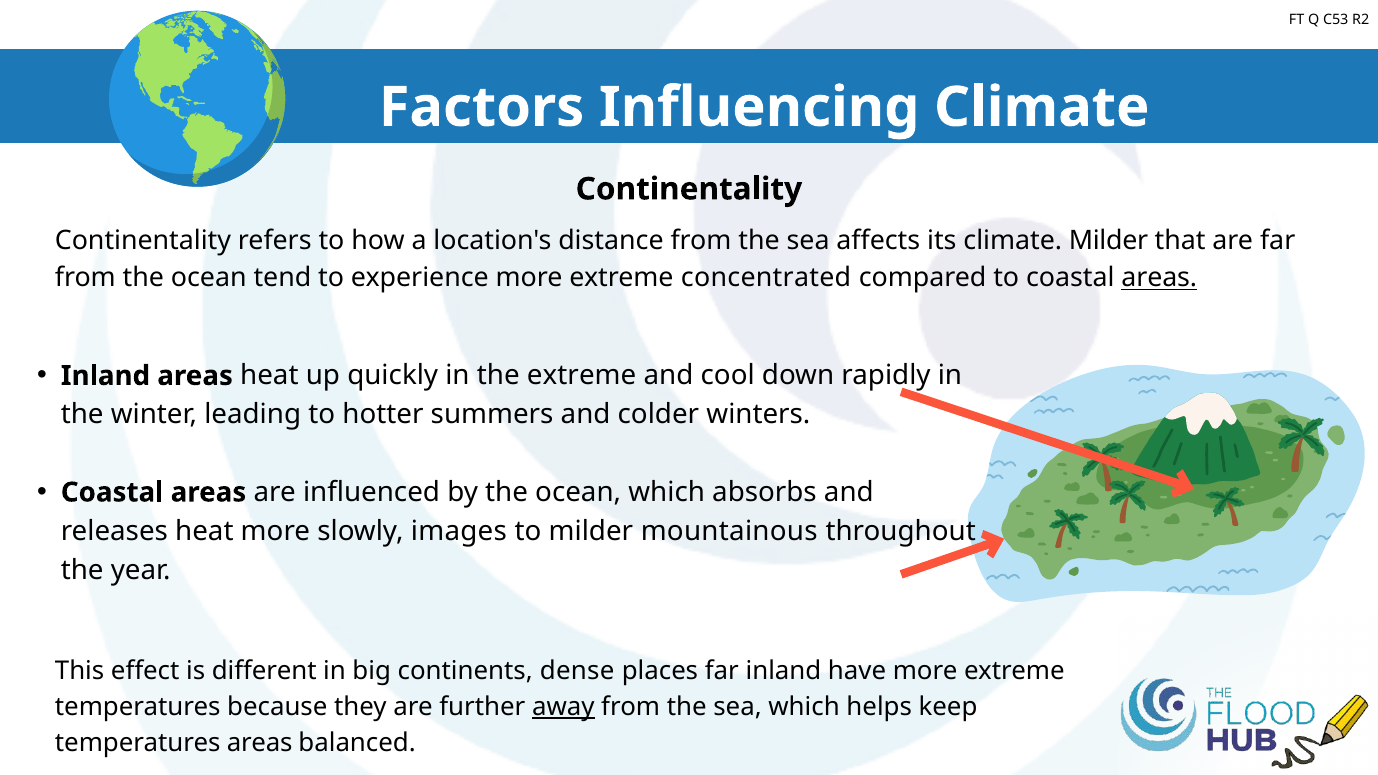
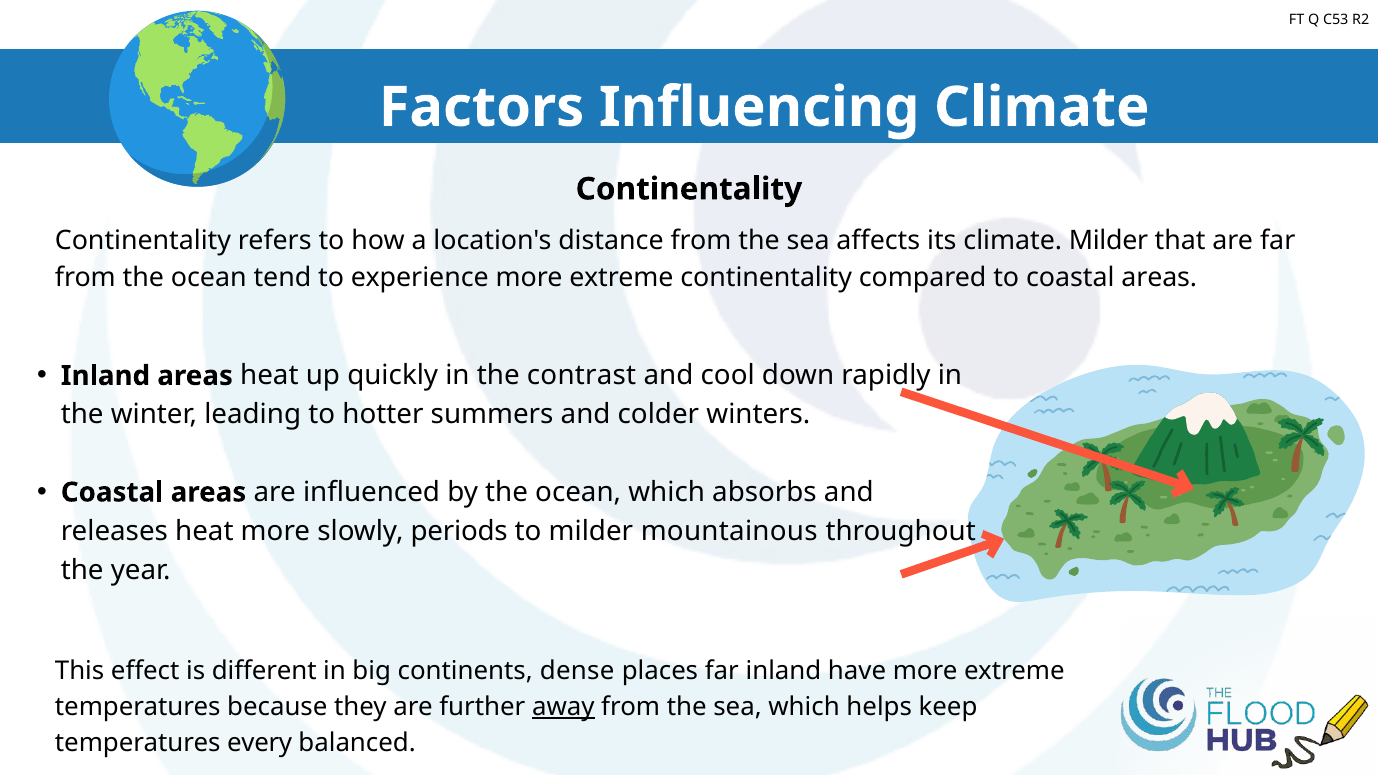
extreme concentrated: concentrated -> continentality
areas at (1159, 278) underline: present -> none
the extreme: extreme -> contrast
images: images -> periods
temperatures areas: areas -> every
